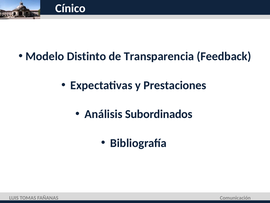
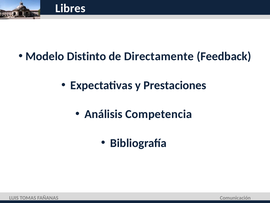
Cínico: Cínico -> Libres
Transparencia: Transparencia -> Directamente
Subordinados: Subordinados -> Competencia
